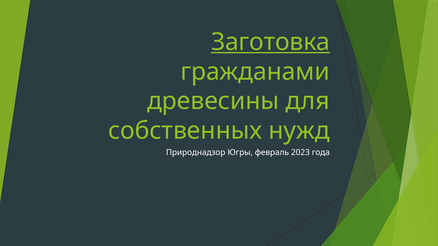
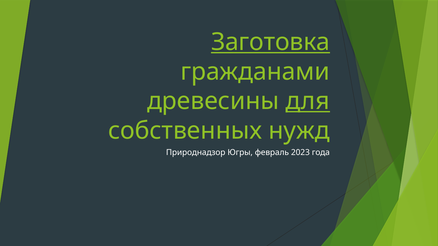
для underline: none -> present
